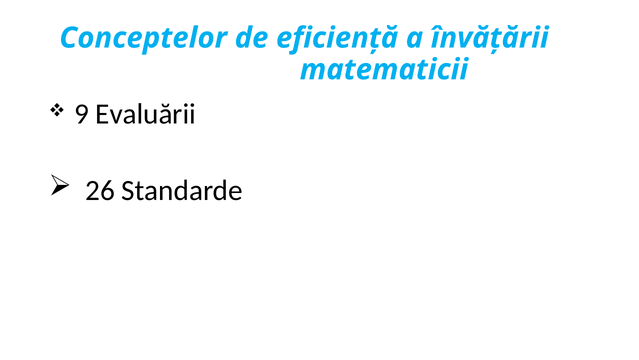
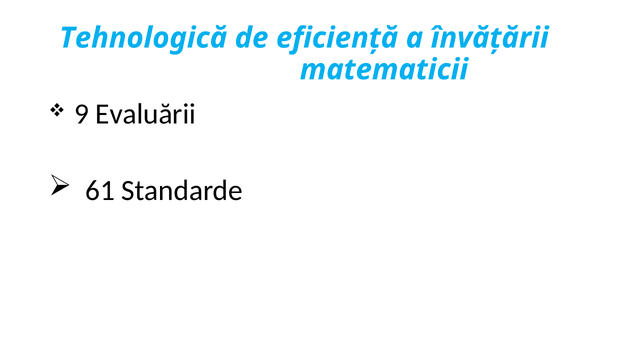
Conceptelor: Conceptelor -> Tehnologică
26: 26 -> 61
